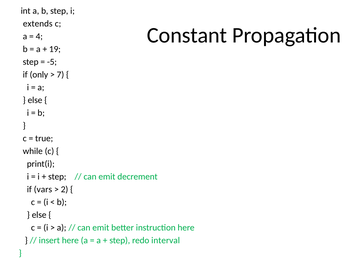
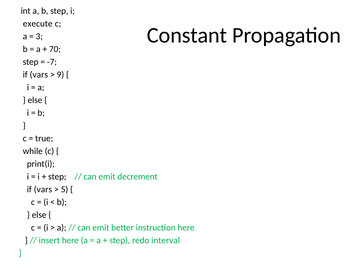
extends: extends -> execute
4: 4 -> 3
19: 19 -> 70
-5: -5 -> -7
only at (39, 74): only -> vars
7: 7 -> 9
2: 2 -> 5
